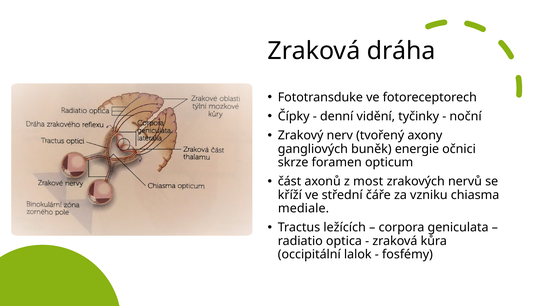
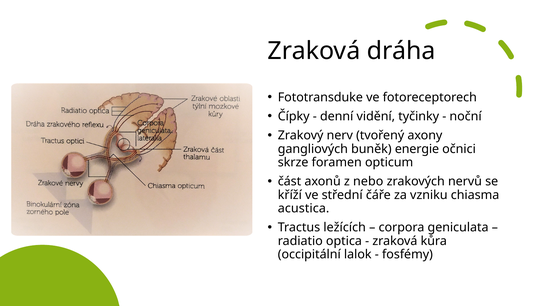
most: most -> nebo
mediale: mediale -> acustica
